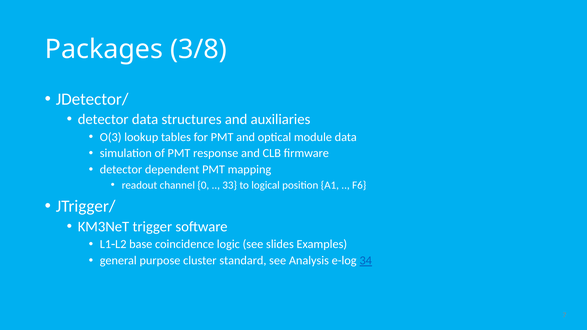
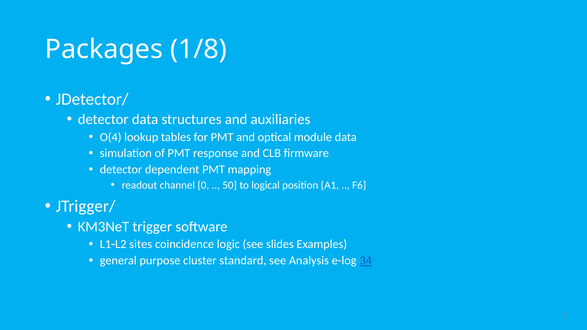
3/8: 3/8 -> 1/8
O(3: O(3 -> O(4
33: 33 -> 50
base: base -> sites
